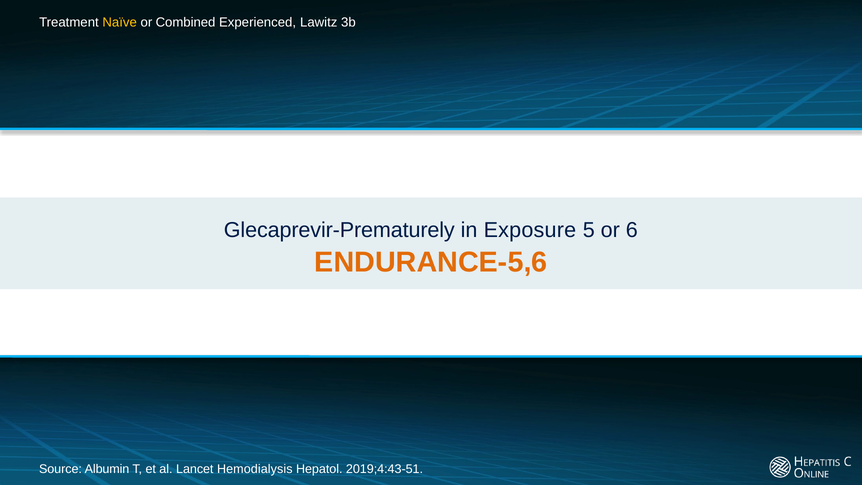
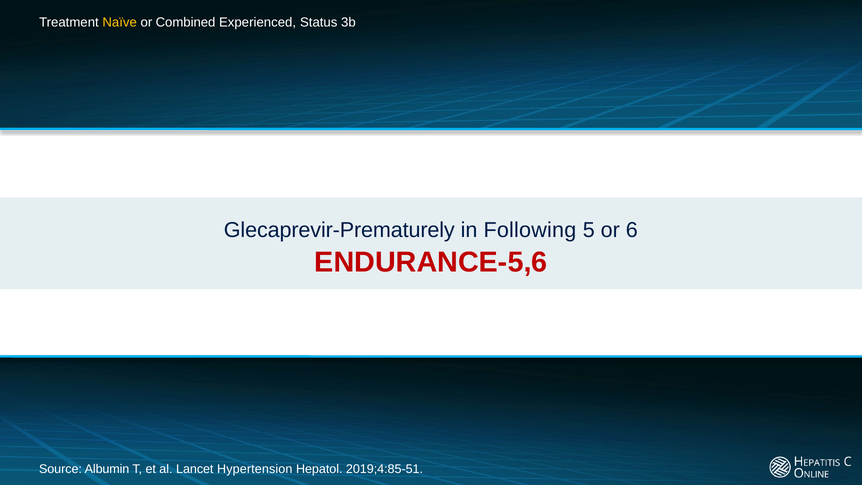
Lawitz: Lawitz -> Status
Exposure: Exposure -> Following
ENDURANCE-5,6 colour: orange -> red
Hemodialysis: Hemodialysis -> Hypertension
2019;4:43-51: 2019;4:43-51 -> 2019;4:85-51
